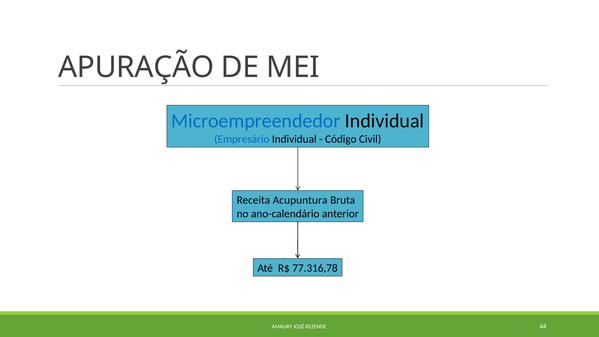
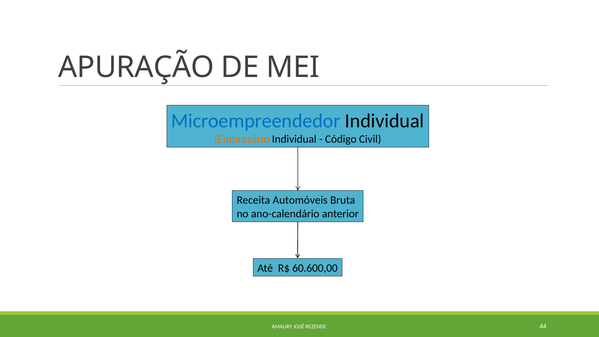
Empresário colour: blue -> orange
Acupuntura: Acupuntura -> Automóveis
77.316,78: 77.316,78 -> 60.600,00
